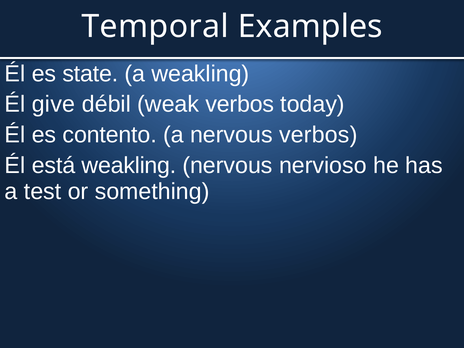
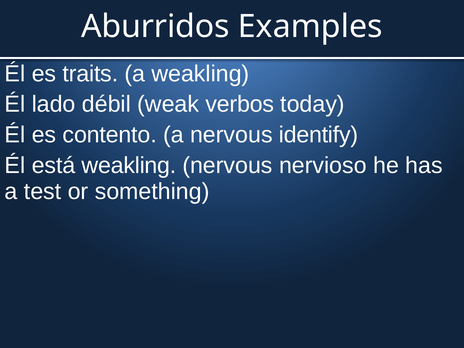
Temporal: Temporal -> Aburridos
state: state -> traits
give: give -> lado
nervous verbos: verbos -> identify
